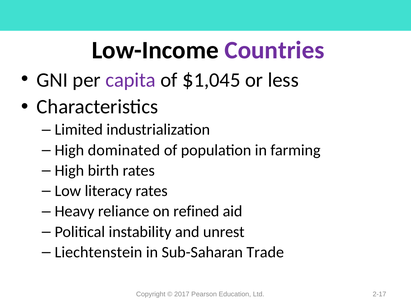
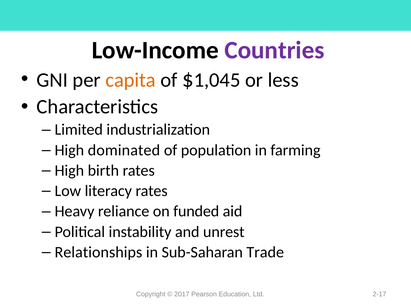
capita colour: purple -> orange
refined: refined -> funded
Liechtenstein: Liechtenstein -> Relationships
